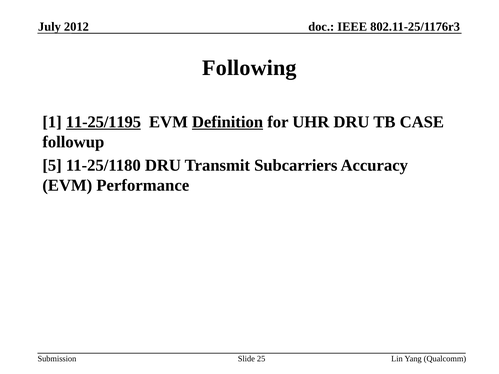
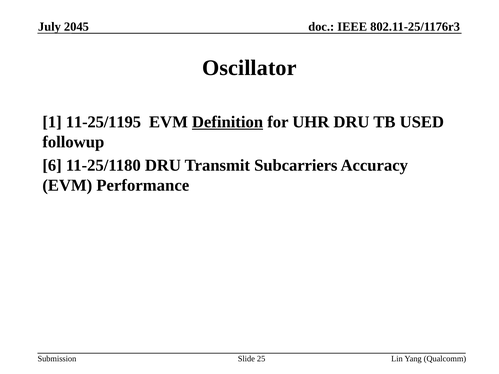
2012: 2012 -> 2045
Following: Following -> Oscillator
11-25/1195 underline: present -> none
CASE: CASE -> USED
5: 5 -> 6
